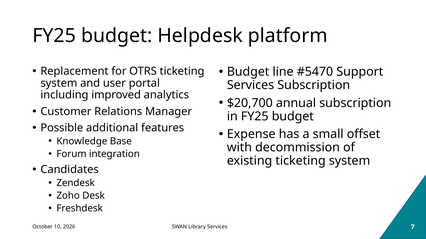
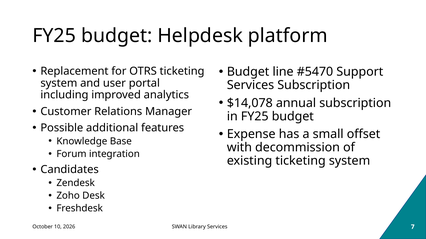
$20,700: $20,700 -> $14,078
